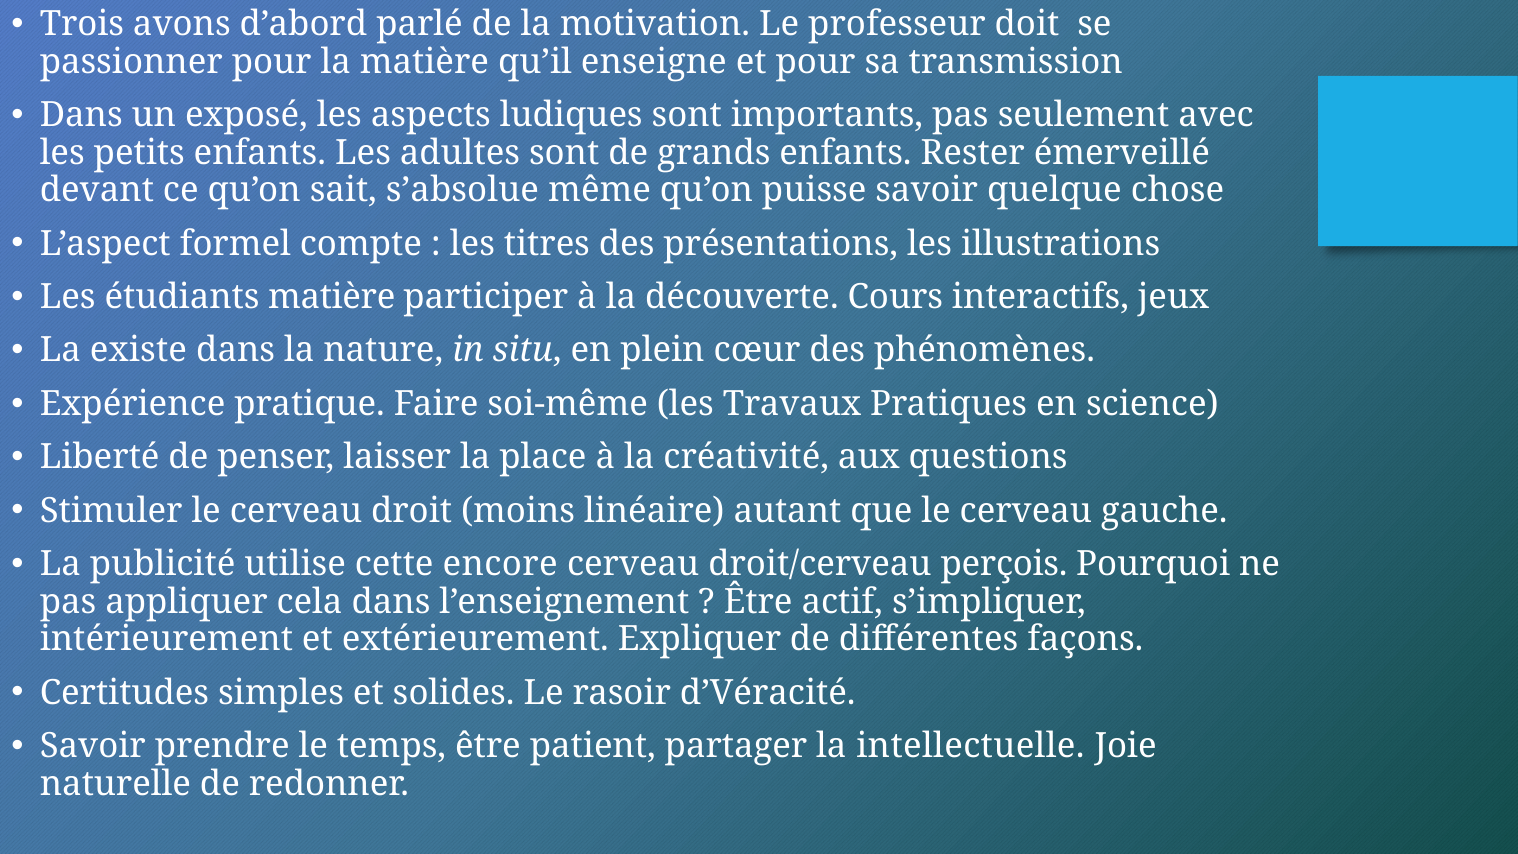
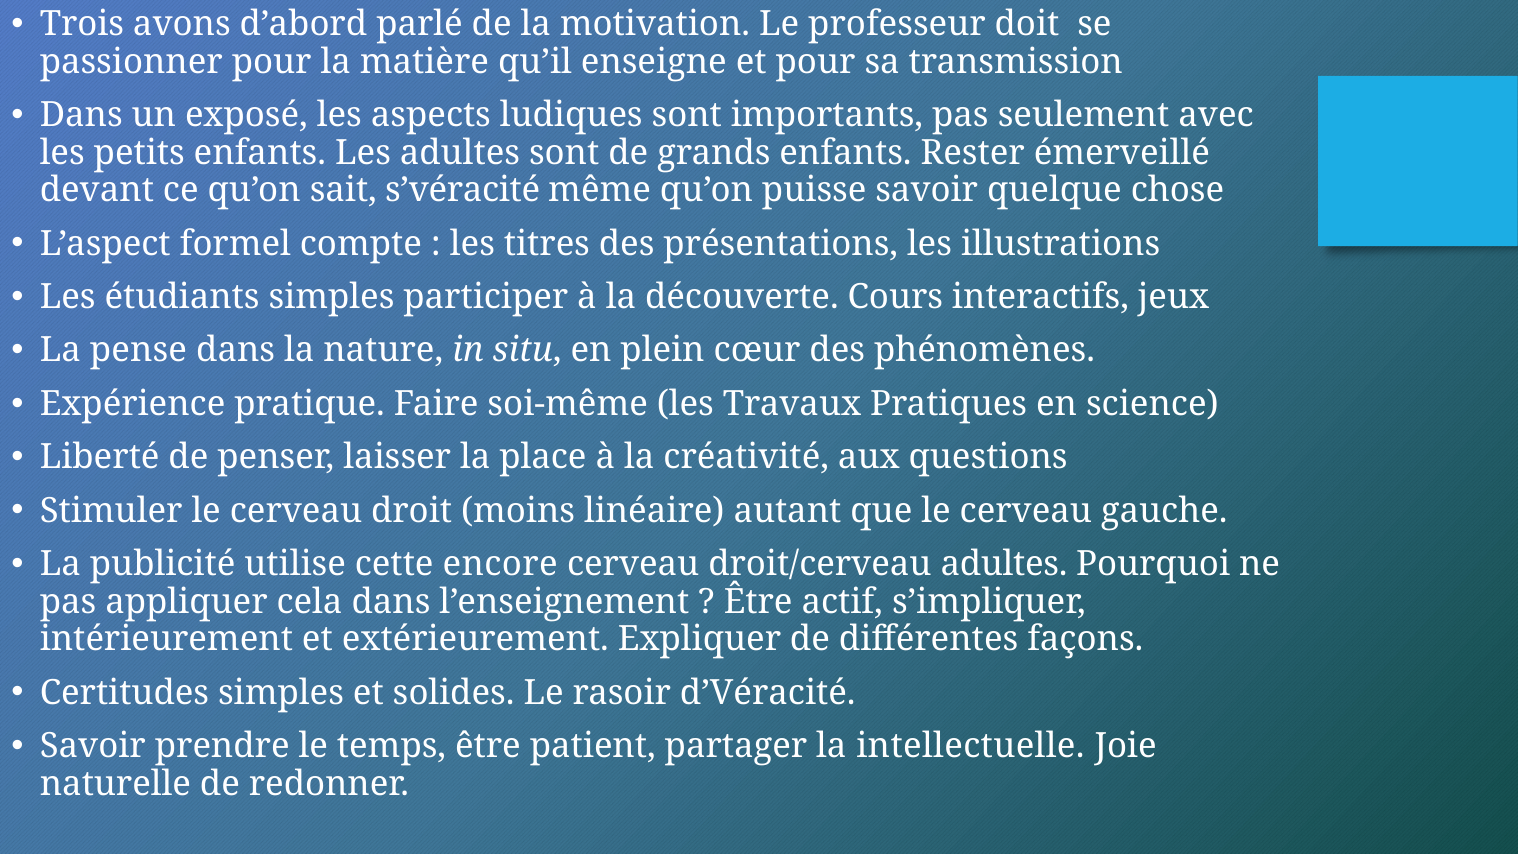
s’absolue: s’absolue -> s’véracité
étudiants matière: matière -> simples
existe: existe -> pense
droit/cerveau perçois: perçois -> adultes
